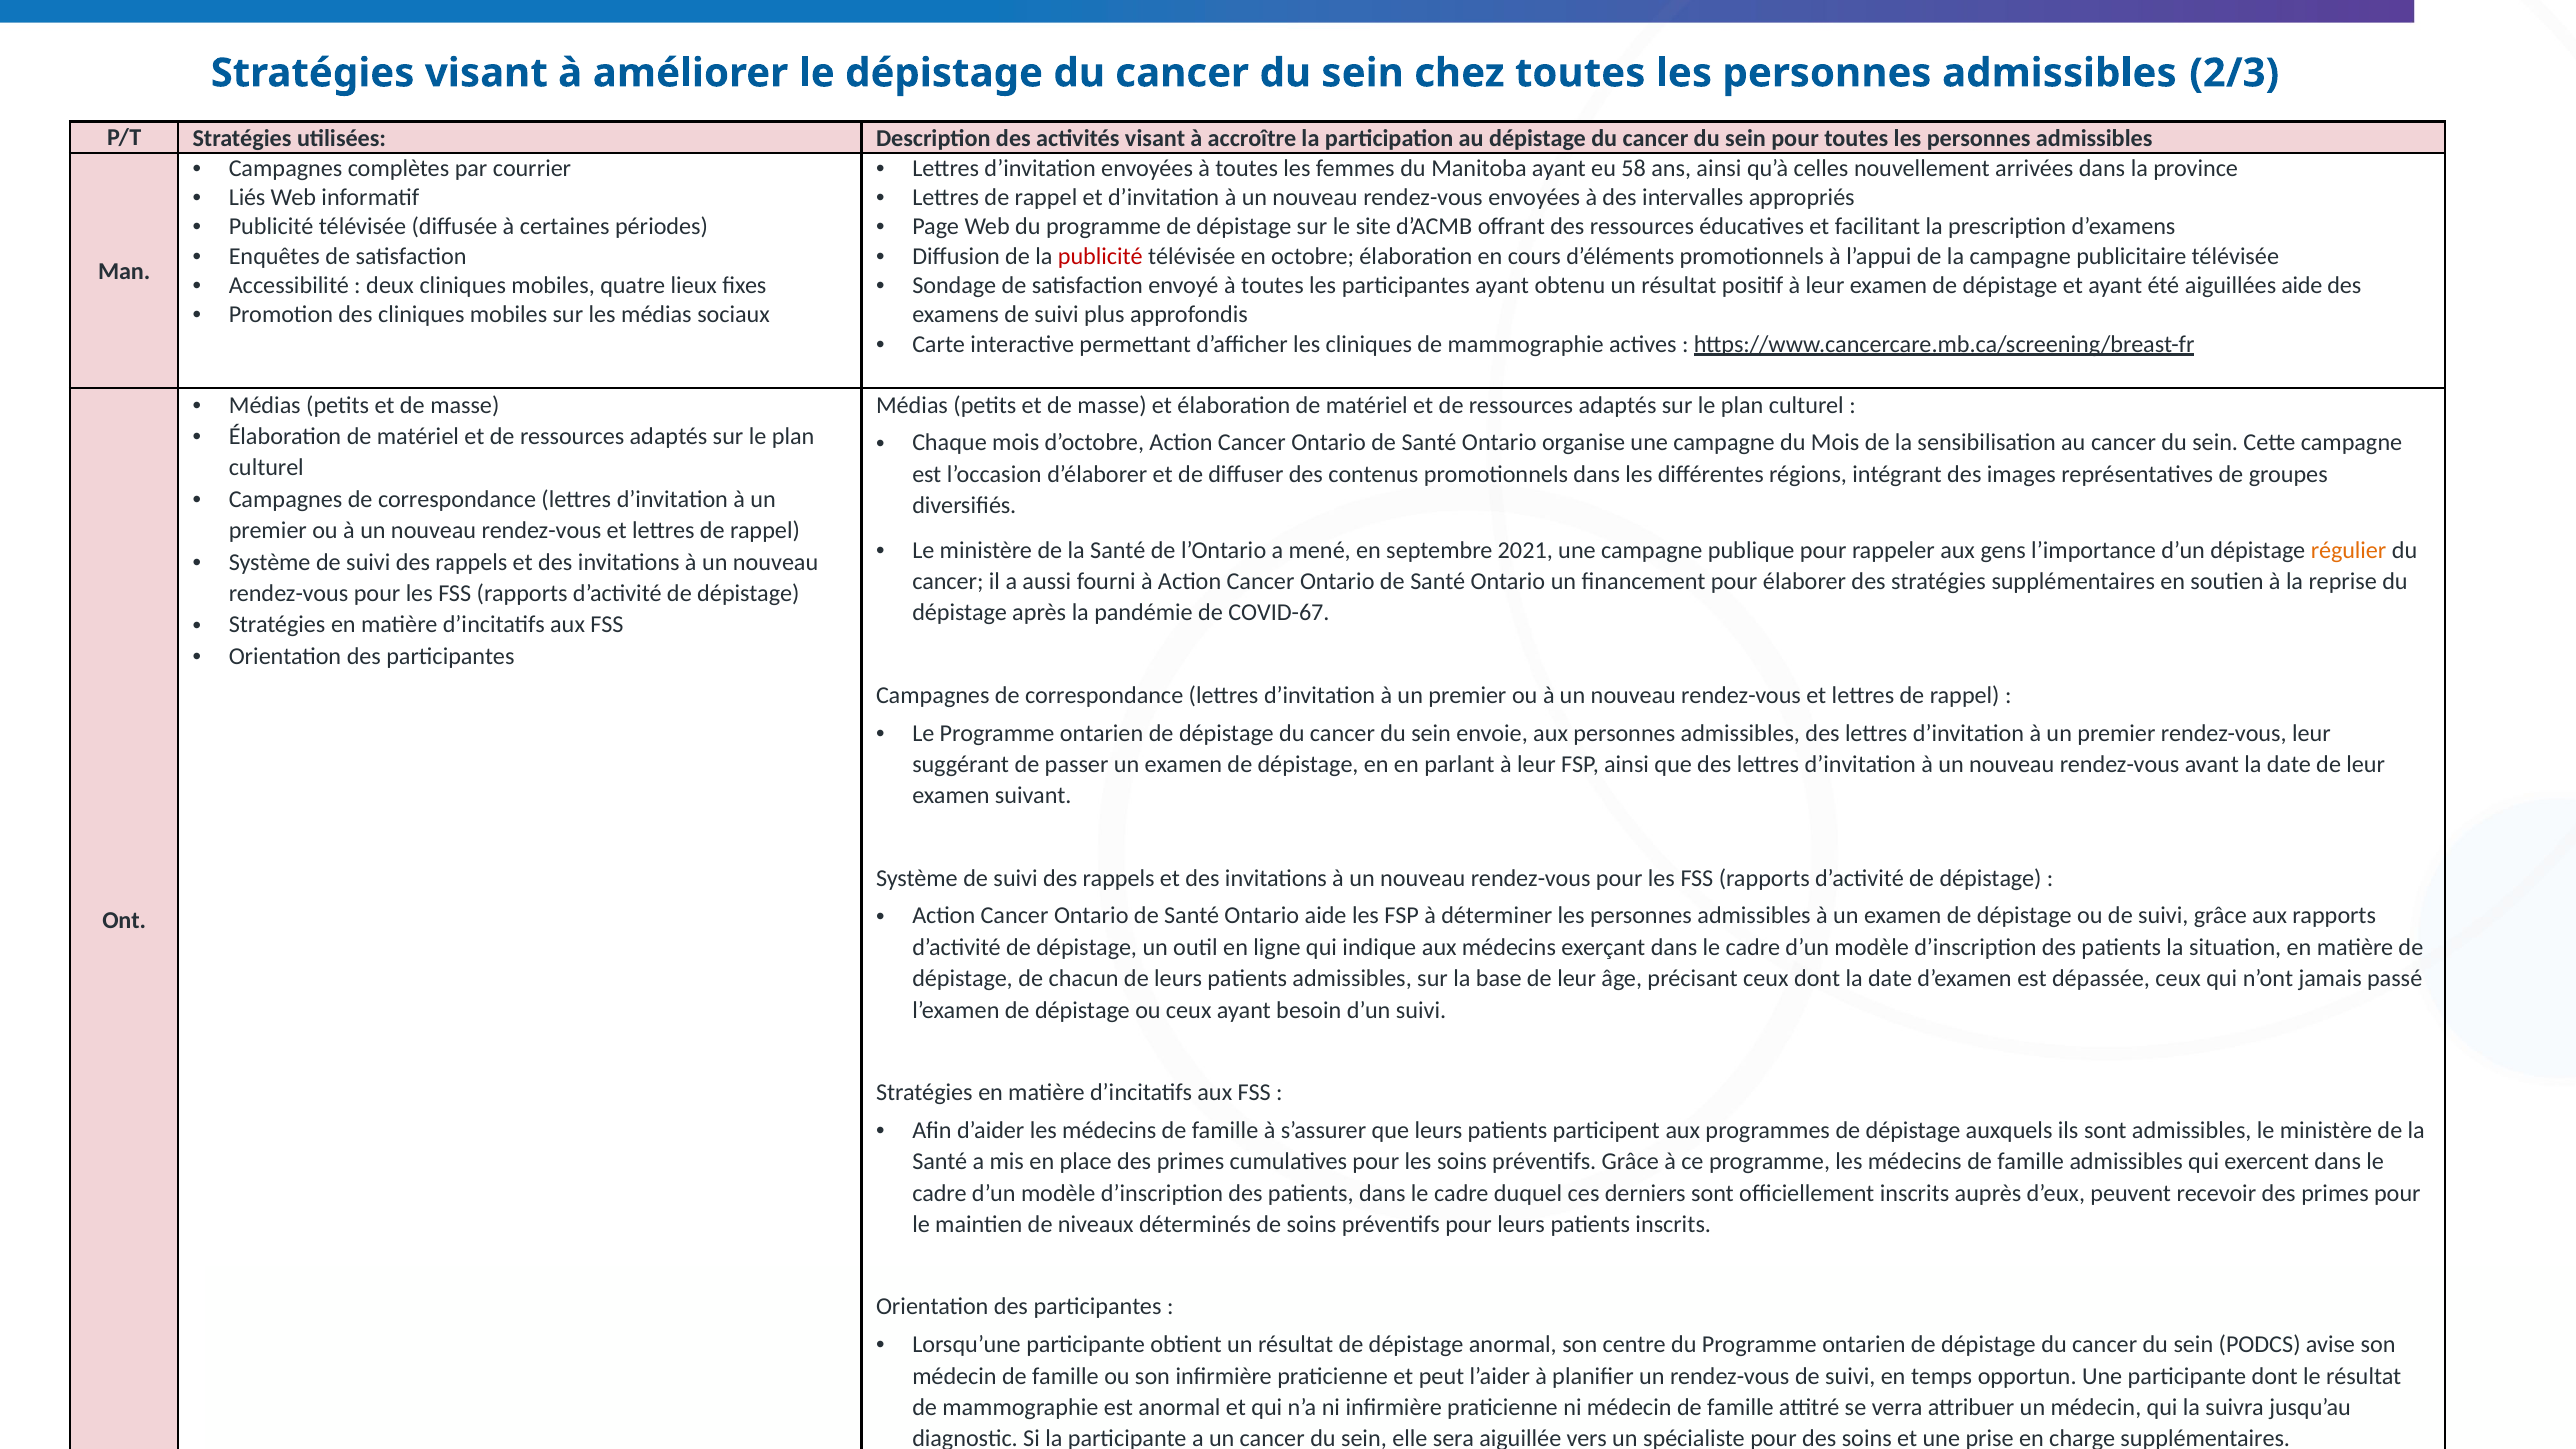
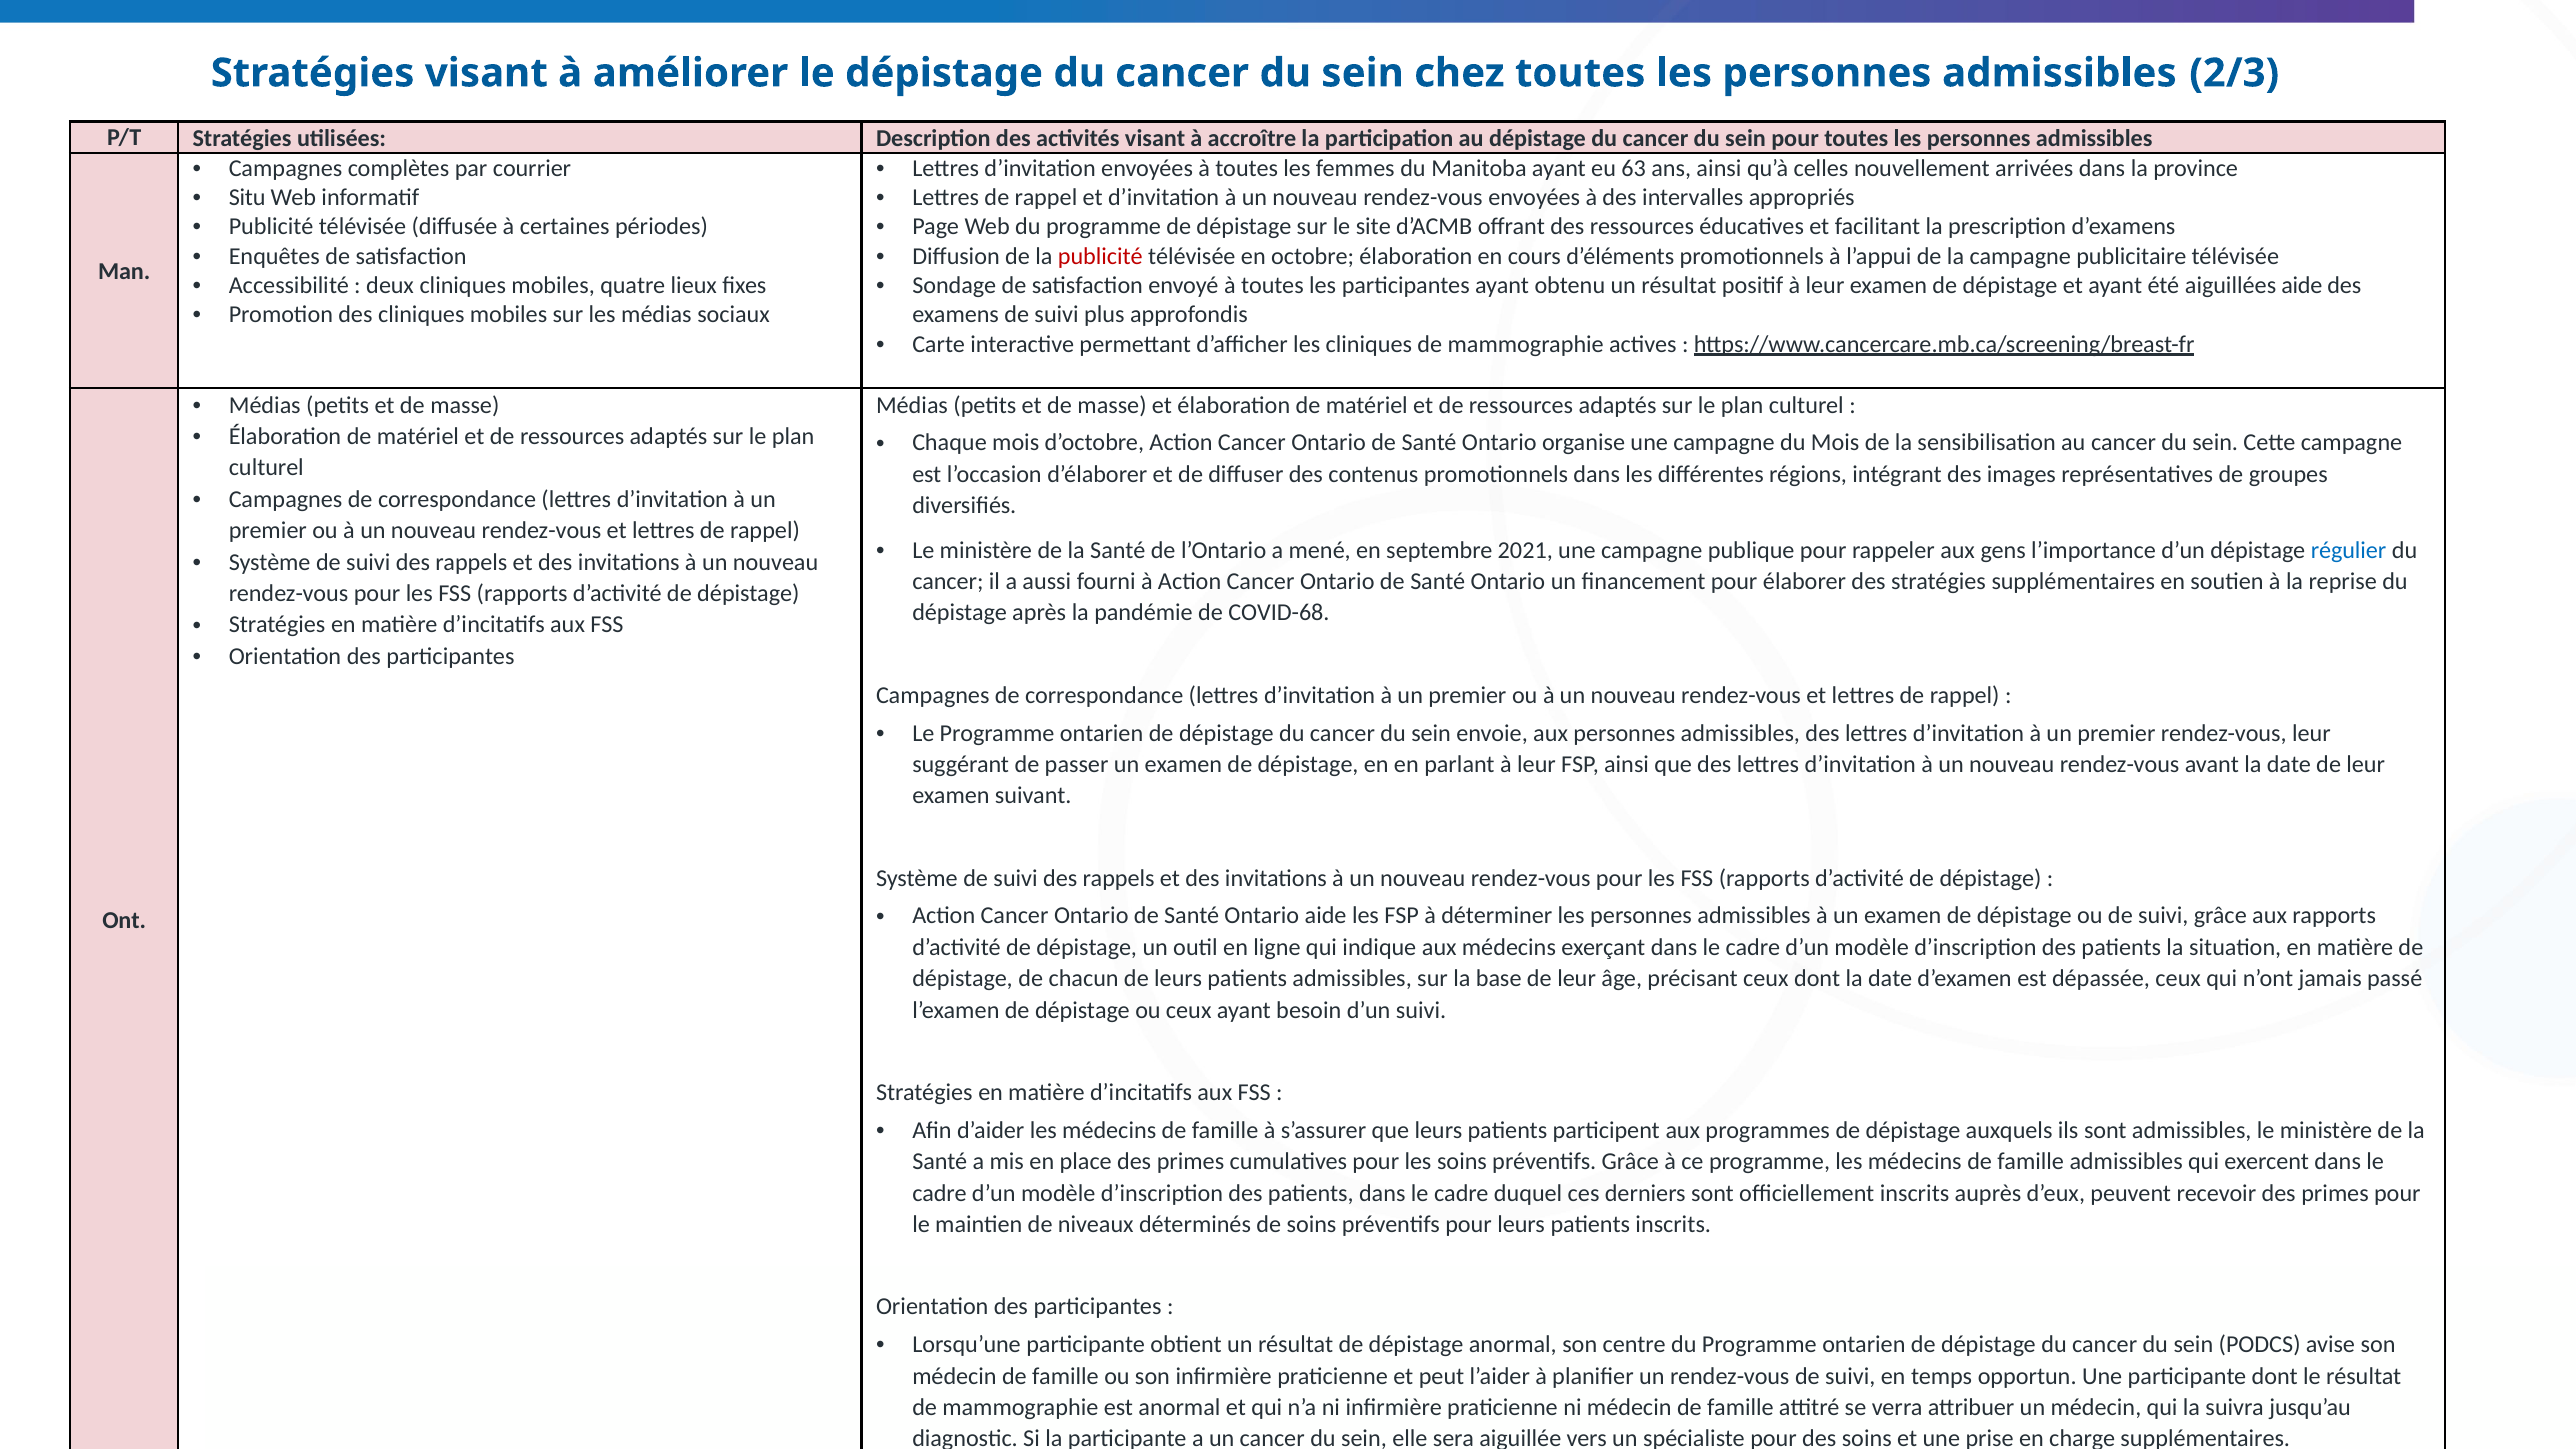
58: 58 -> 63
Liés: Liés -> Situ
régulier colour: orange -> blue
COVID-67: COVID-67 -> COVID-68
